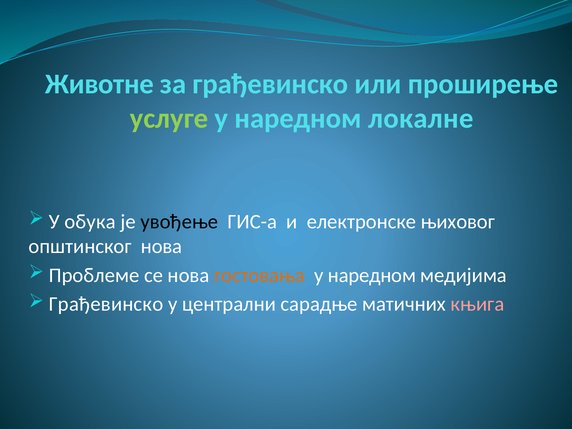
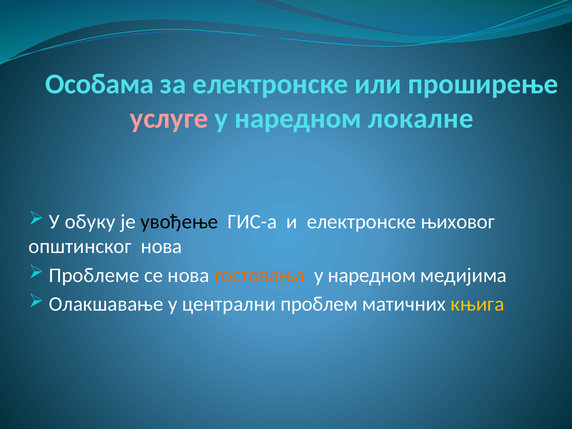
Животне: Животне -> Особама
за грађевинско: грађевинско -> електронске
услуге colour: light green -> pink
обука: обука -> обуку
Грађевинско at (106, 304): Грађевинско -> Олакшавање
сарадње: сарадње -> проблем
књига colour: pink -> yellow
